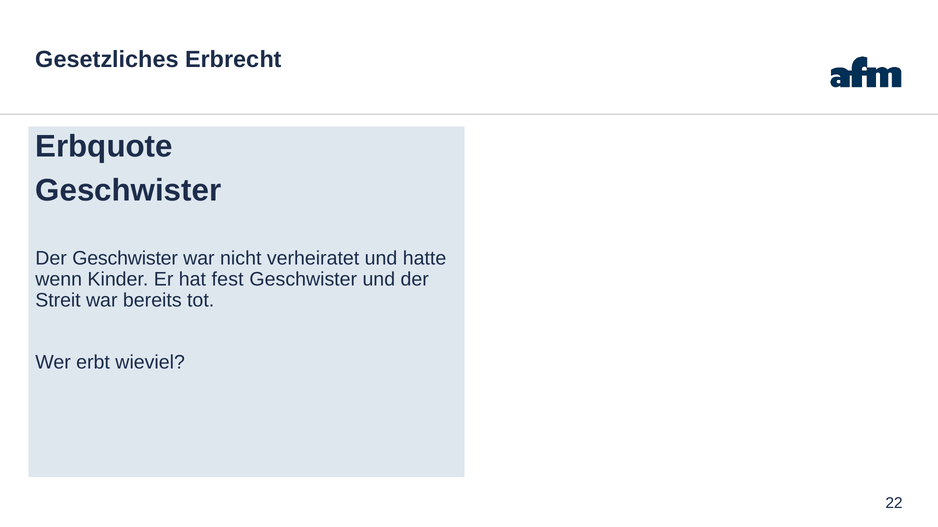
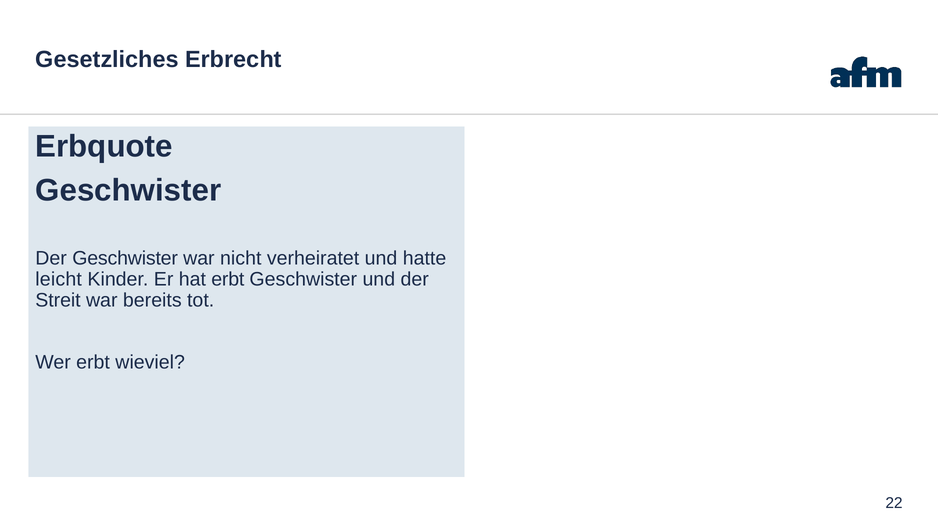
wenn: wenn -> leicht
hat fest: fest -> erbt
